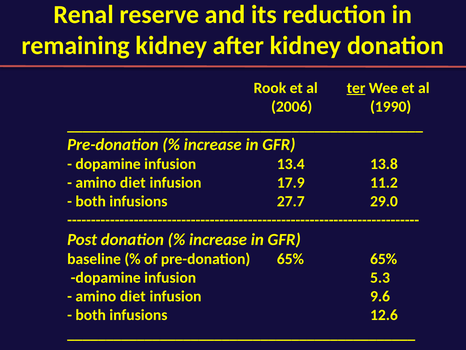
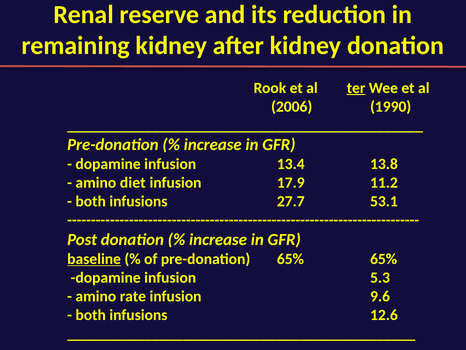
29.0: 29.0 -> 53.1
baseline underline: none -> present
diet at (133, 296): diet -> rate
